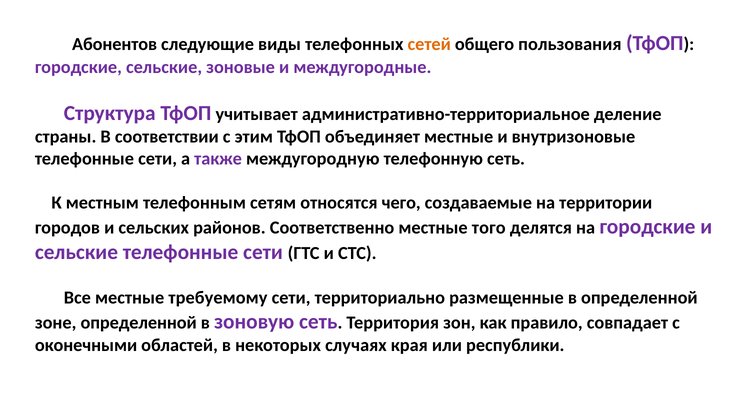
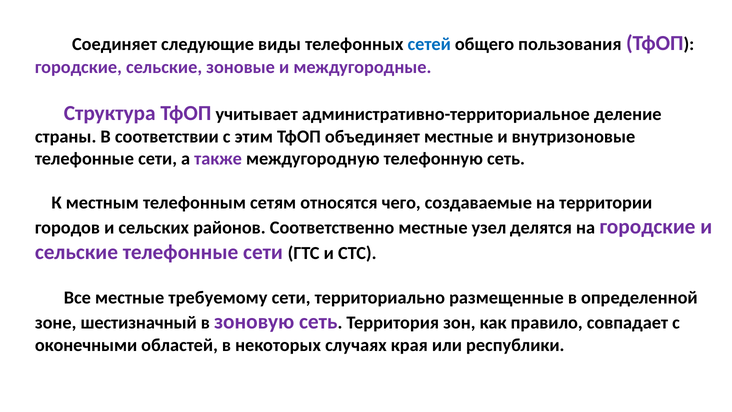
Абонентов: Абонентов -> Соединяет
сетей colour: orange -> blue
того: того -> узел
зоне определенной: определенной -> шестизначный
